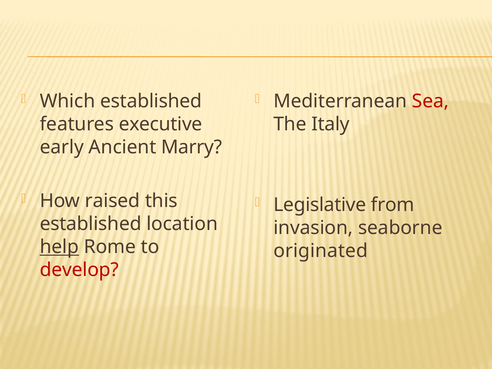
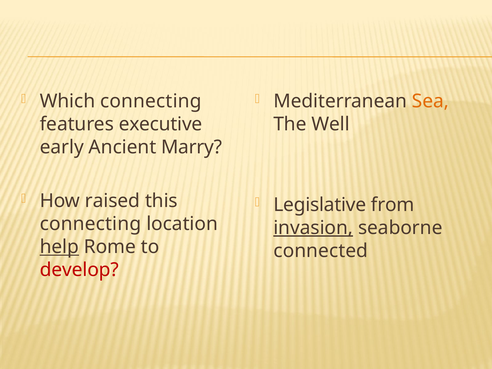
Which established: established -> connecting
Sea colour: red -> orange
Italy: Italy -> Well
established at (91, 224): established -> connecting
invasion underline: none -> present
originated: originated -> connected
